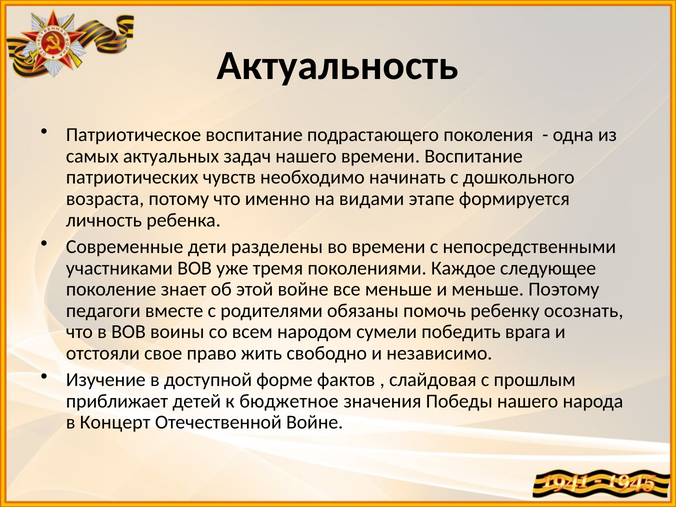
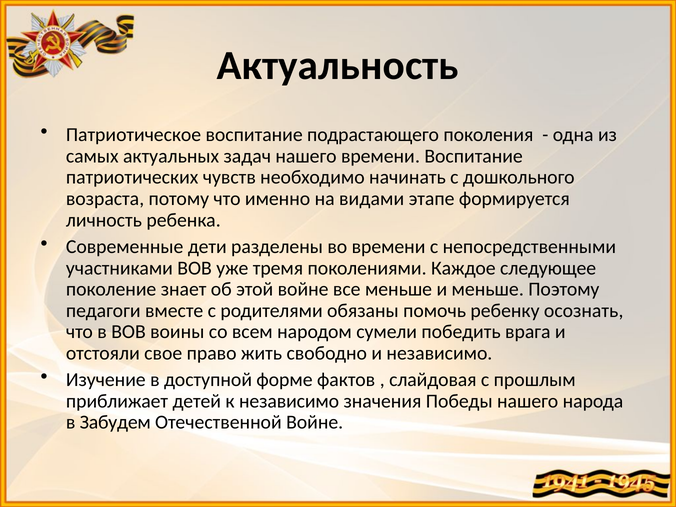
к бюджетное: бюджетное -> независимо
Концерт: Концерт -> Забудем
